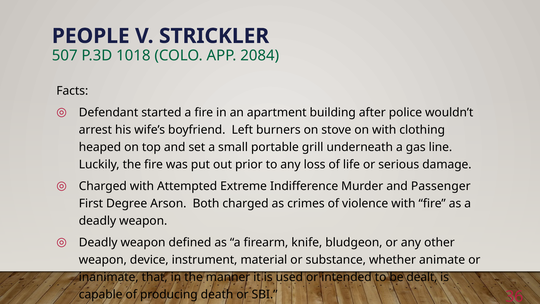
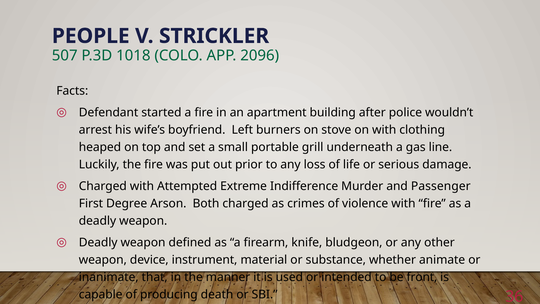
2084: 2084 -> 2096
dealt: dealt -> front
